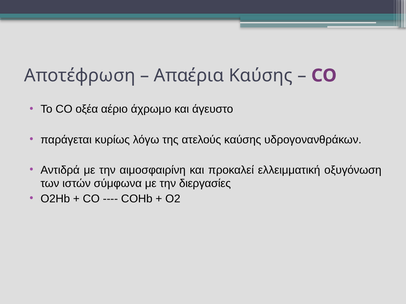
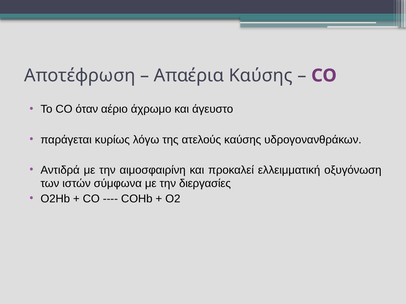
οξέα: οξέα -> όταν
